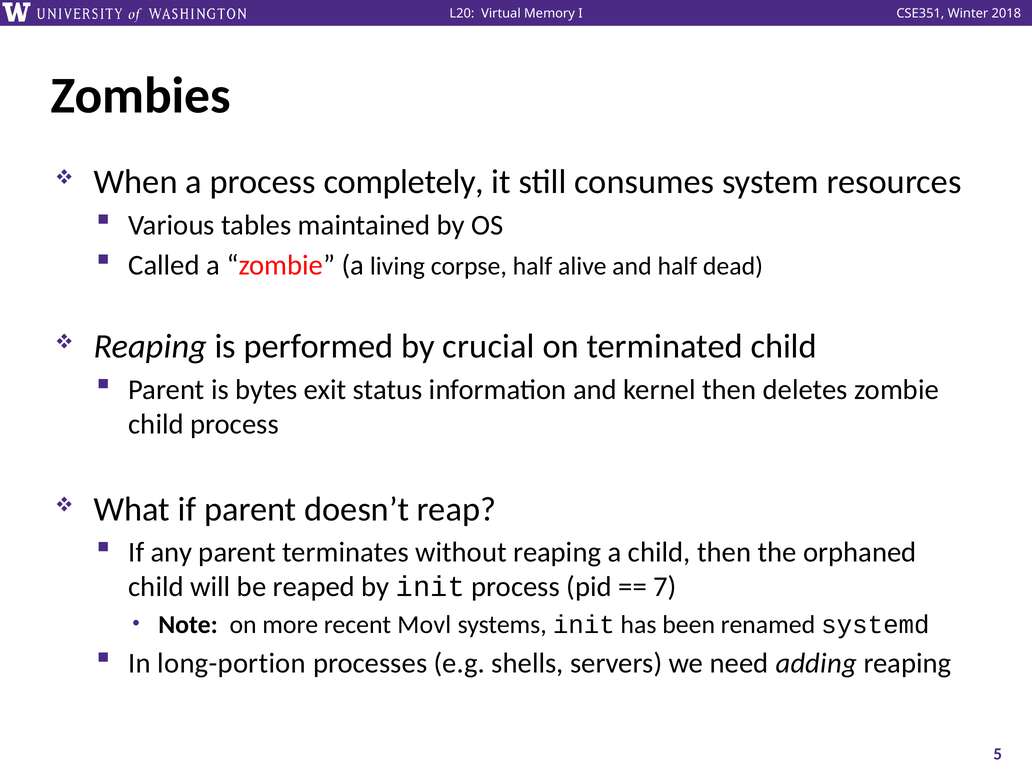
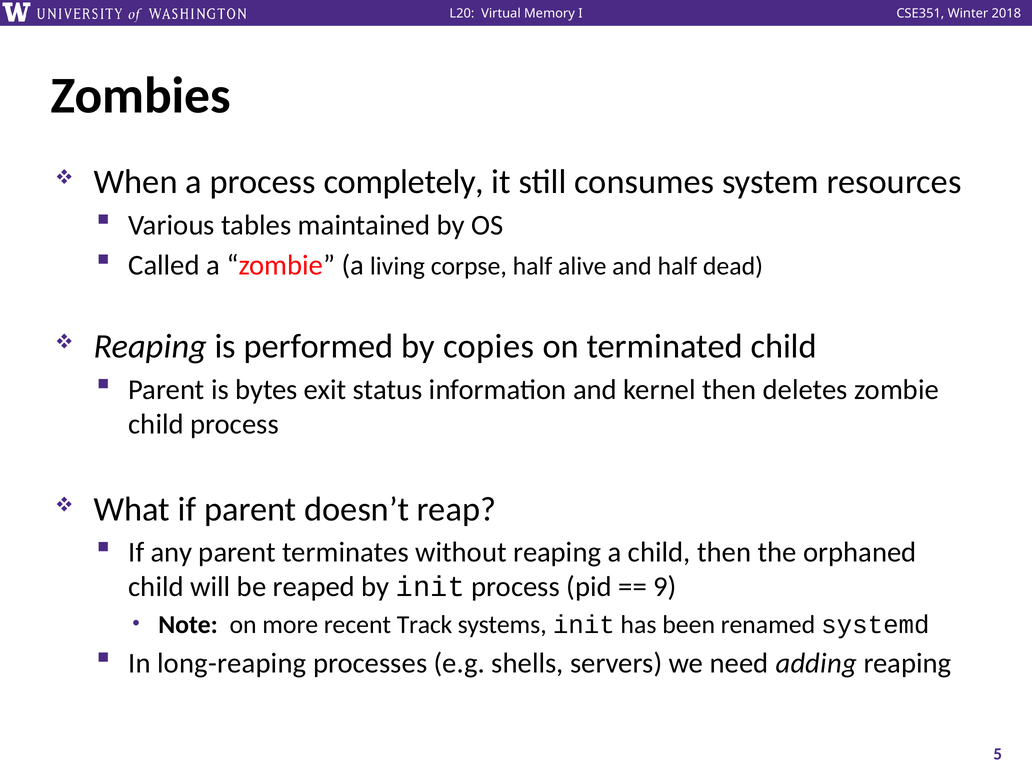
crucial: crucial -> copies
7: 7 -> 9
Movl: Movl -> Track
long-portion: long-portion -> long-reaping
